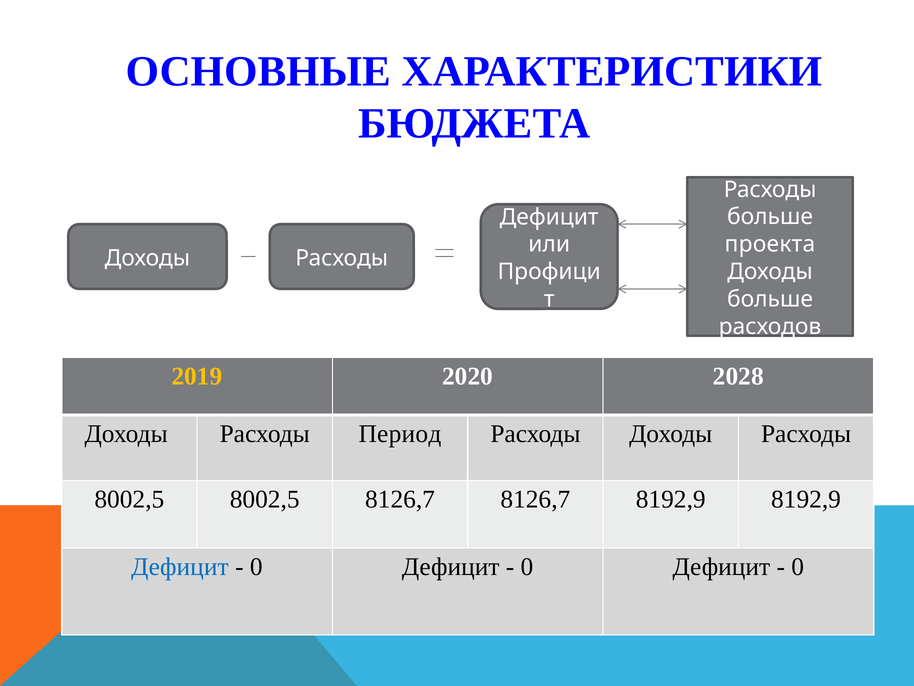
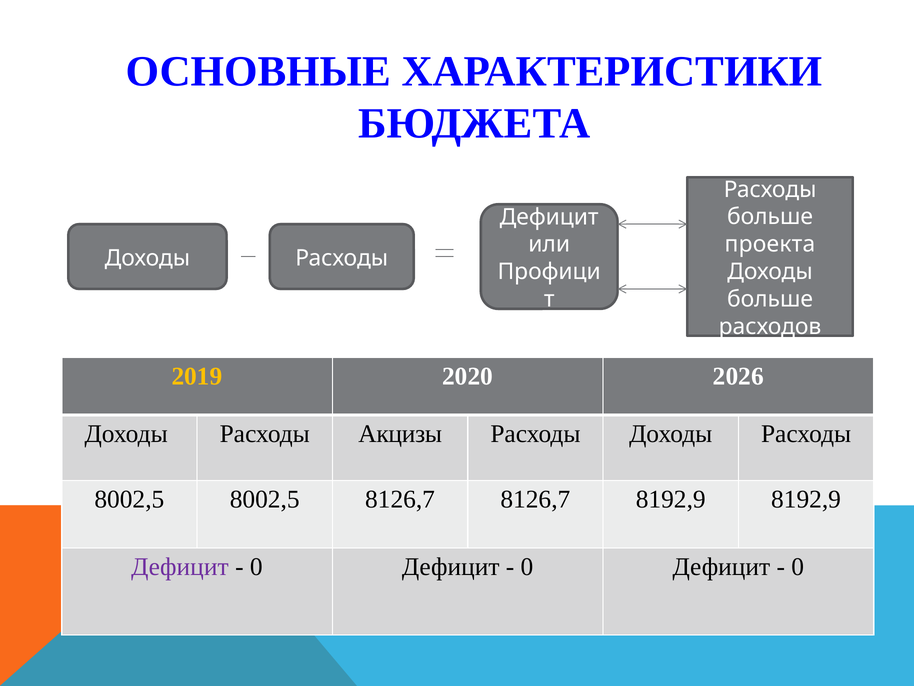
2028: 2028 -> 2026
Период: Период -> Акцизы
Дефицит at (180, 566) colour: blue -> purple
